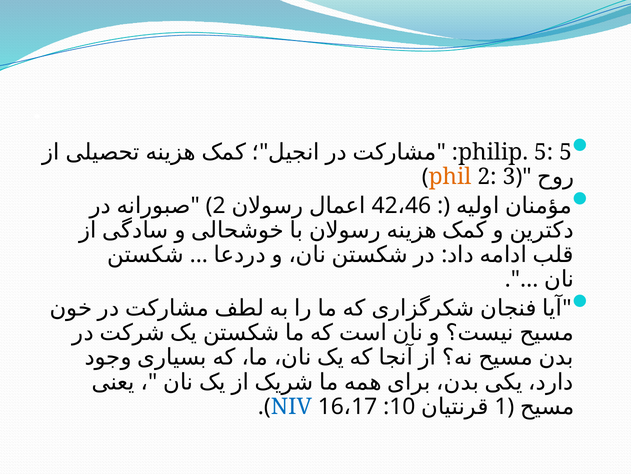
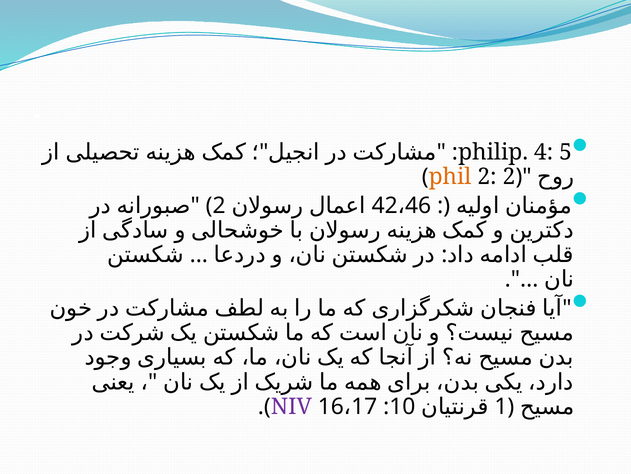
philip 5: 5 -> 4
2 3: 3 -> 2
NIV colour: blue -> purple
